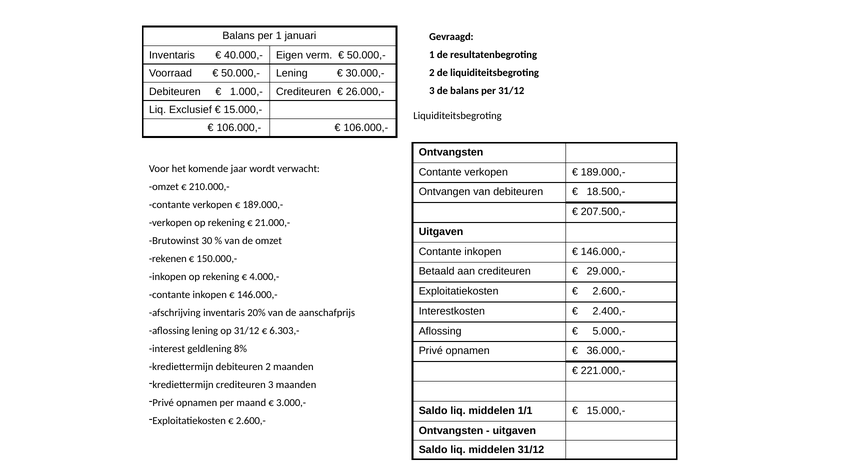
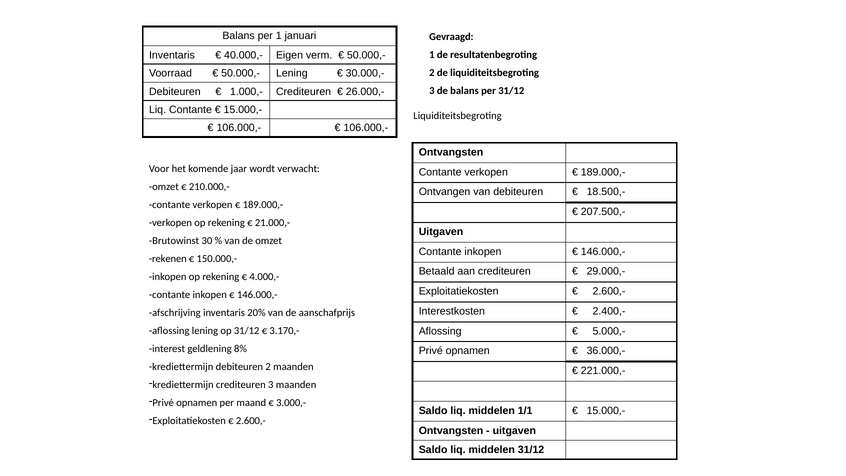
Liq Exclusief: Exclusief -> Contante
6.303,-: 6.303,- -> 3.170,-
